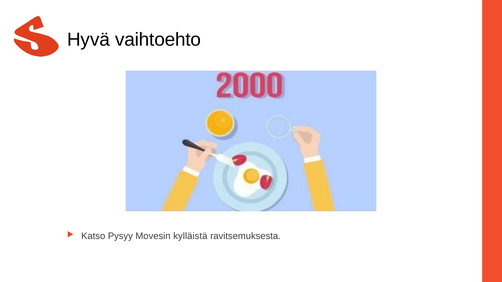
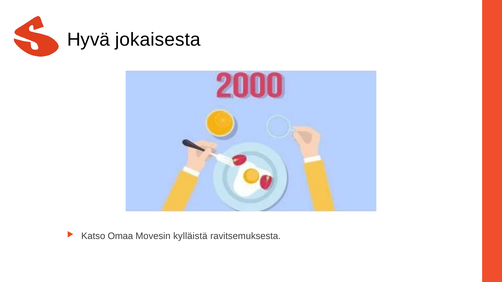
vaihtoehto: vaihtoehto -> jokaisesta
Pysyy: Pysyy -> Omaa
